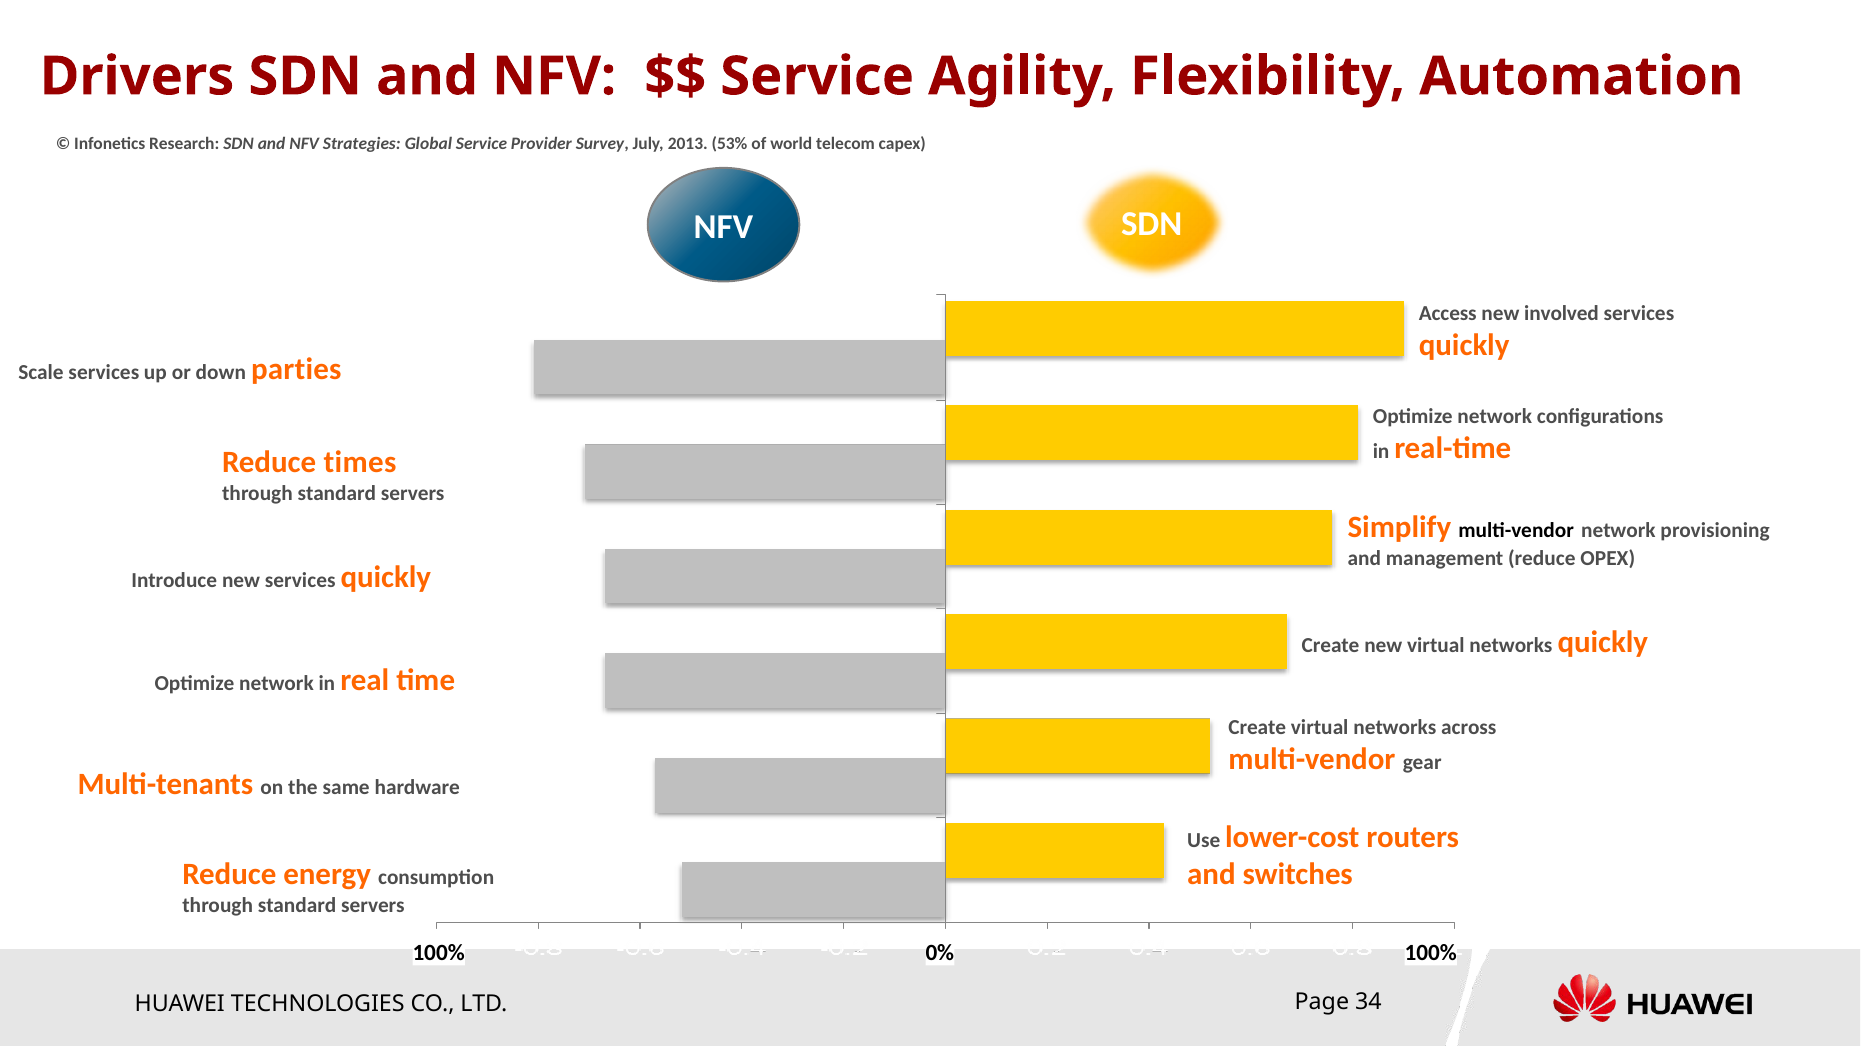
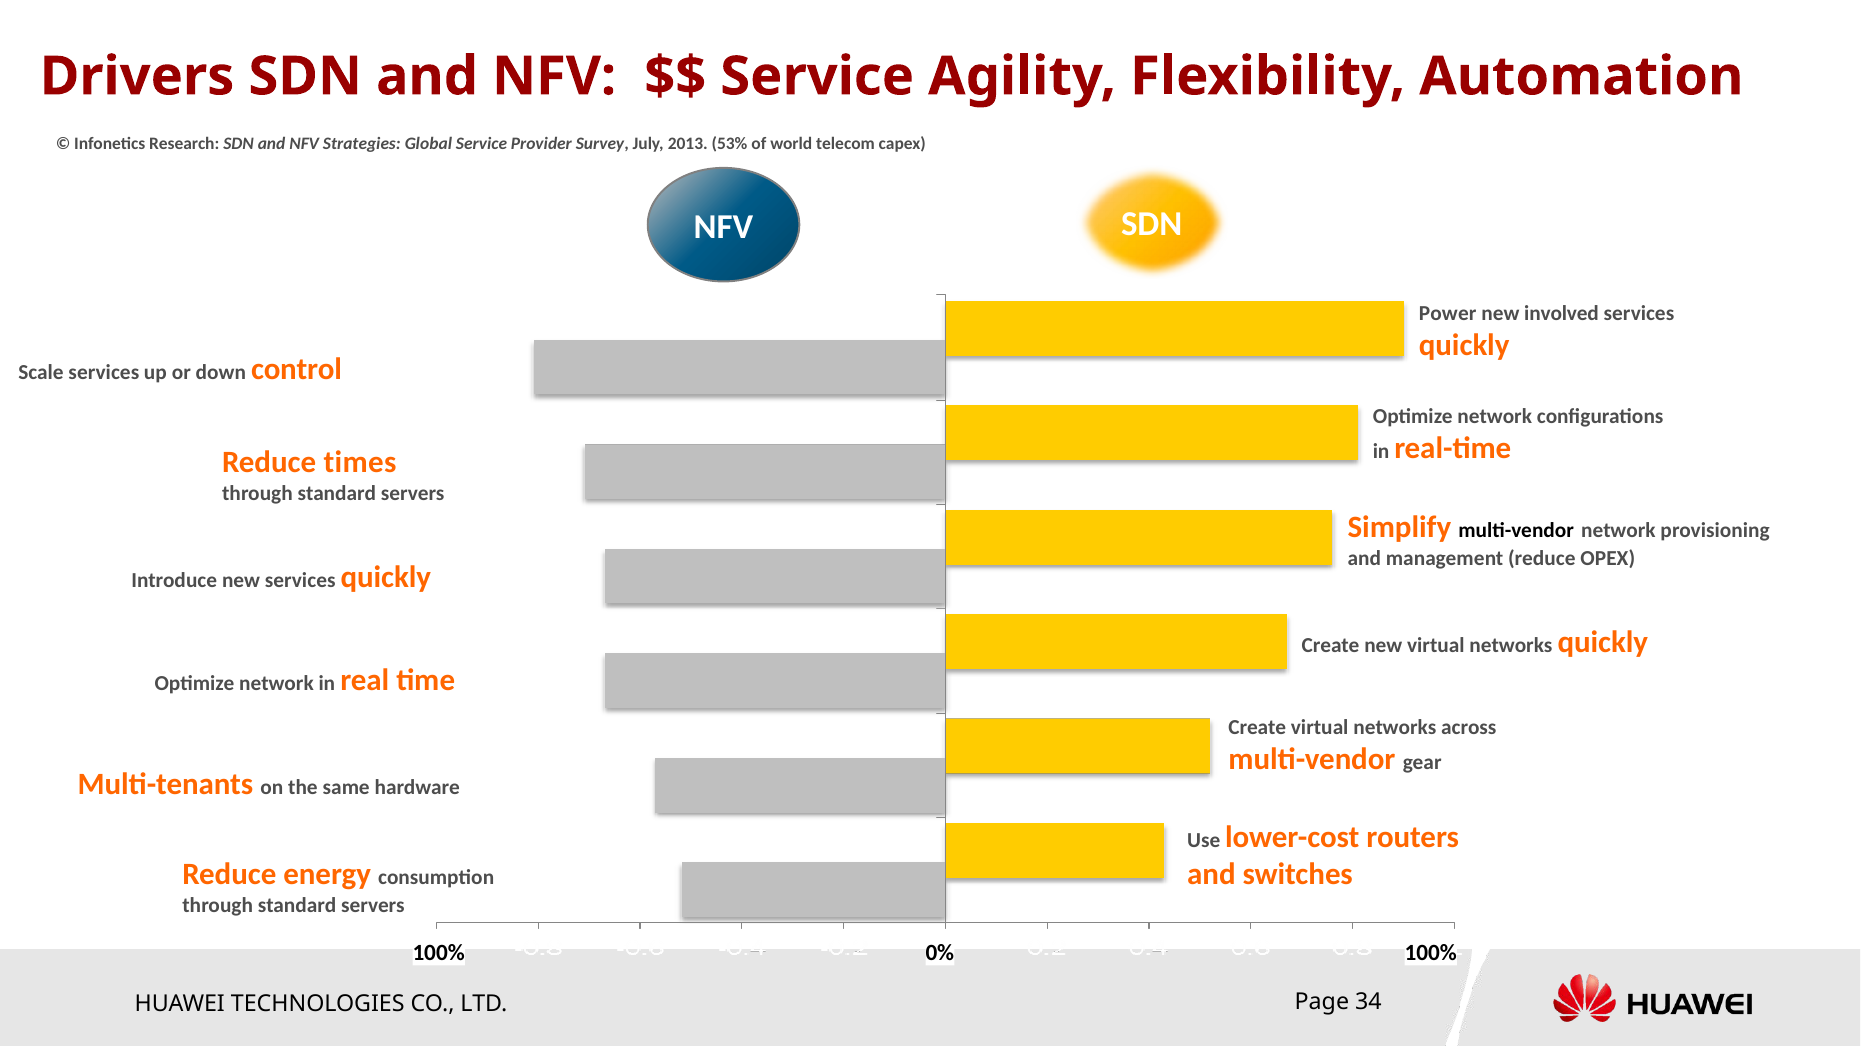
Access: Access -> Power
parties: parties -> control
